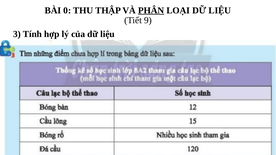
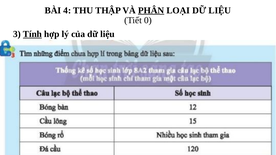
0: 0 -> 4
9: 9 -> 0
Tính underline: none -> present
